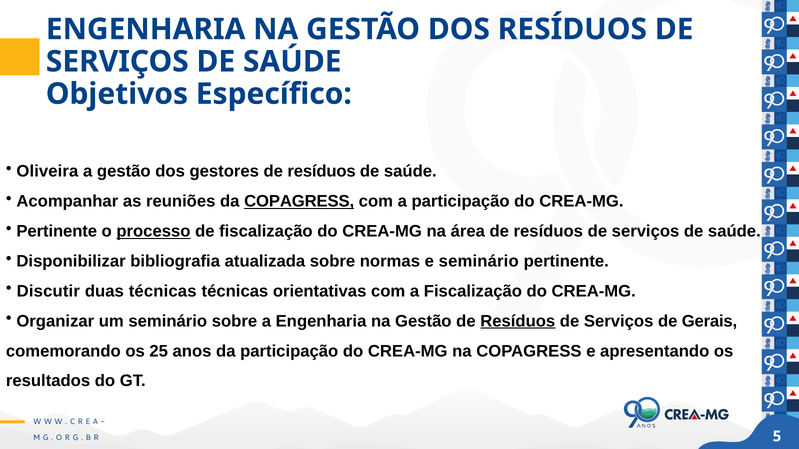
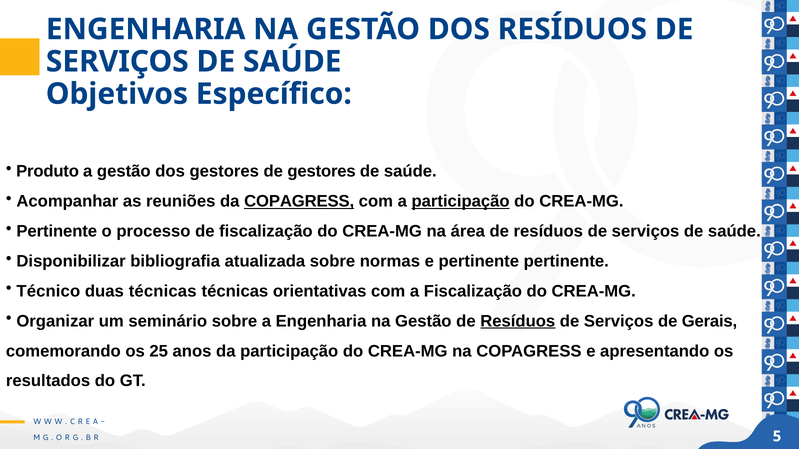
Oliveira: Oliveira -> Produto
resíduos at (322, 172): resíduos -> gestores
participação at (461, 202) underline: none -> present
processo underline: present -> none
e seminário: seminário -> pertinente
Discutir: Discutir -> Técnico
